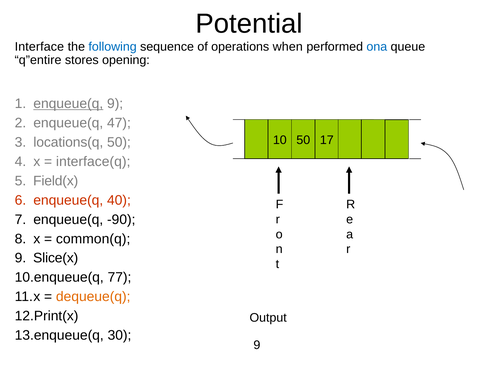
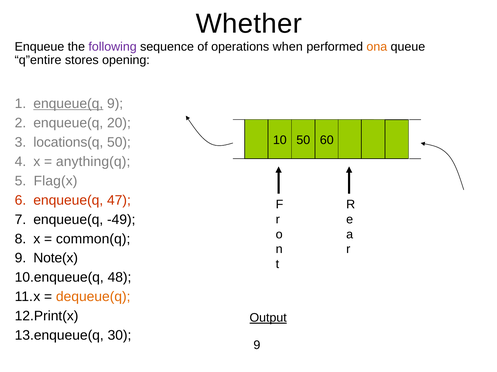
Potential: Potential -> Whether
Interface: Interface -> Enqueue
following colour: blue -> purple
ona colour: blue -> orange
47: 47 -> 20
17: 17 -> 60
interface(q: interface(q -> anything(q
Field(x: Field(x -> Flag(x
40: 40 -> 47
-90: -90 -> -49
Slice(x: Slice(x -> Note(x
77: 77 -> 48
Output underline: none -> present
